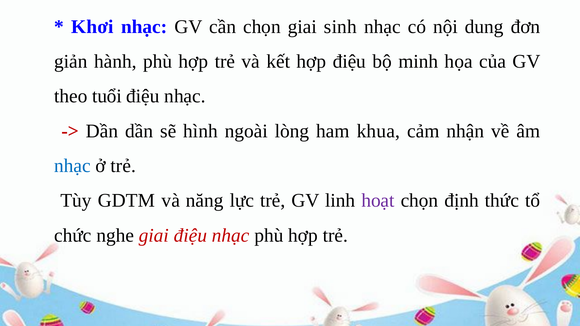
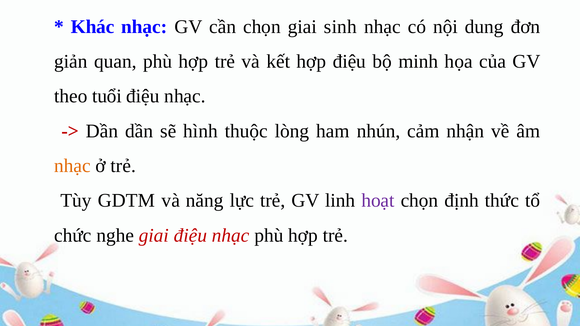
Khơi: Khơi -> Khác
hành: hành -> quan
ngoài: ngoài -> thuộc
khua: khua -> nhún
nhạc at (73, 166) colour: blue -> orange
